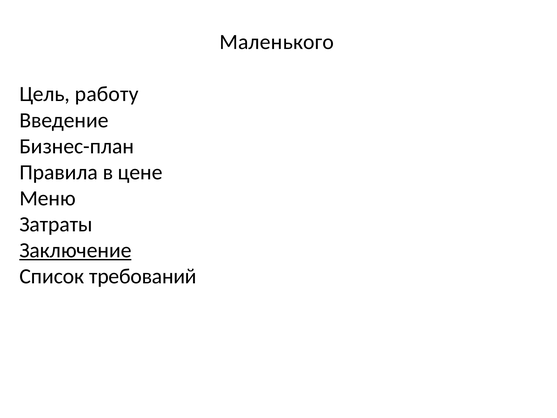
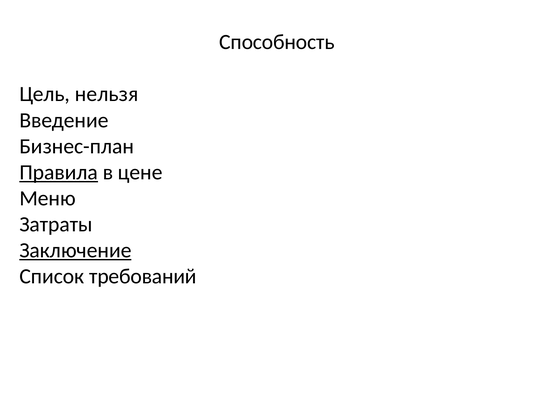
Маленького: Маленького -> Способность
работу: работу -> нельзя
Правила underline: none -> present
